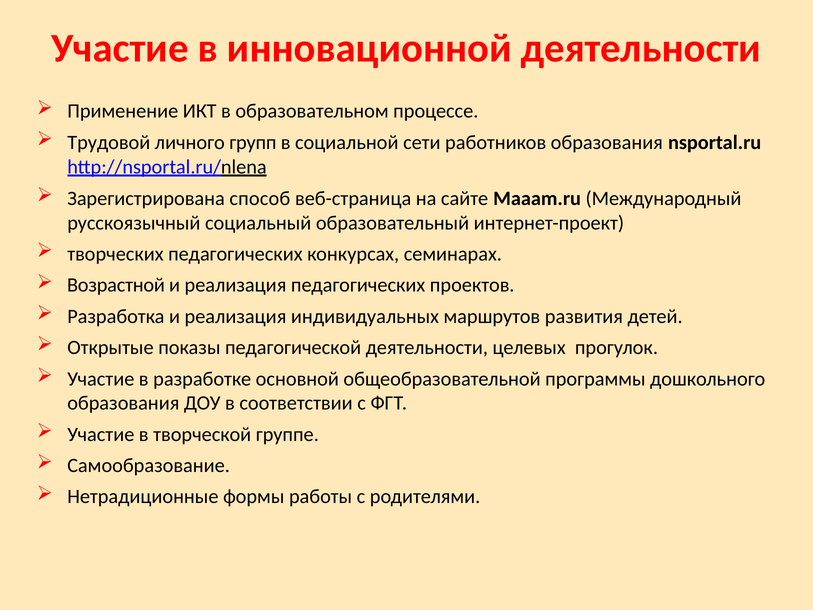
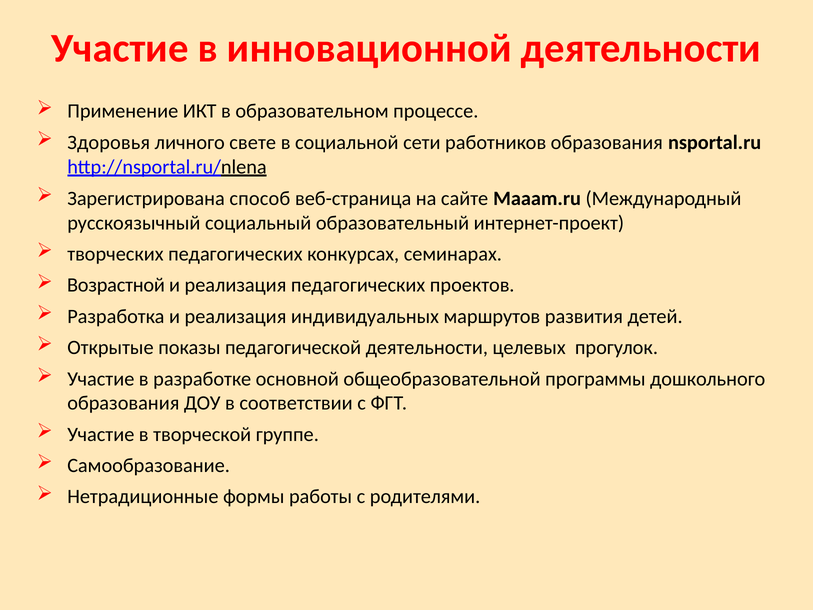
Трудовой: Трудовой -> Здоровья
групп: групп -> свете
